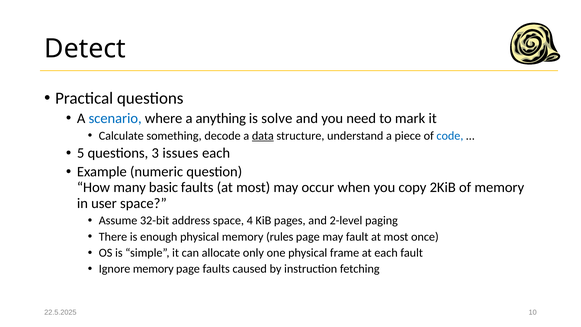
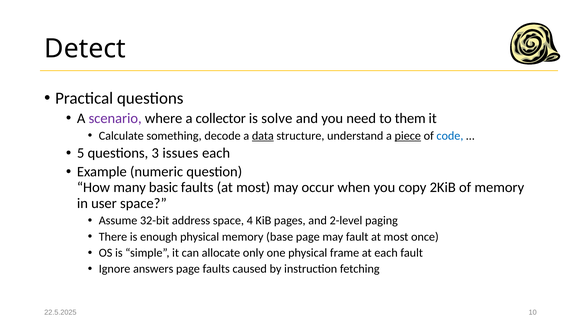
scenario colour: blue -> purple
anything: anything -> collector
mark: mark -> them
piece underline: none -> present
rules: rules -> base
Ignore memory: memory -> answers
